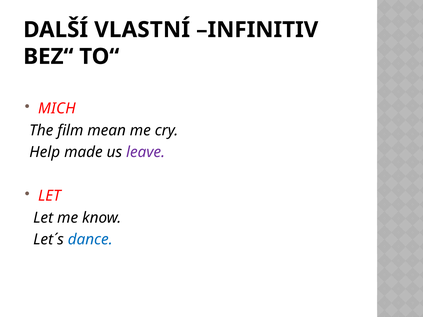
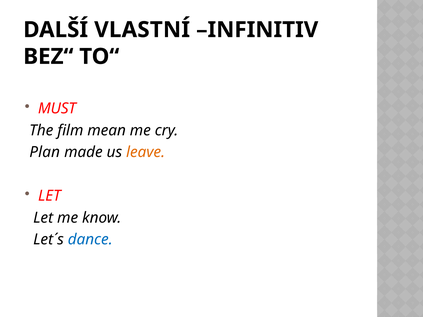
MICH: MICH -> MUST
Help: Help -> Plan
leave colour: purple -> orange
